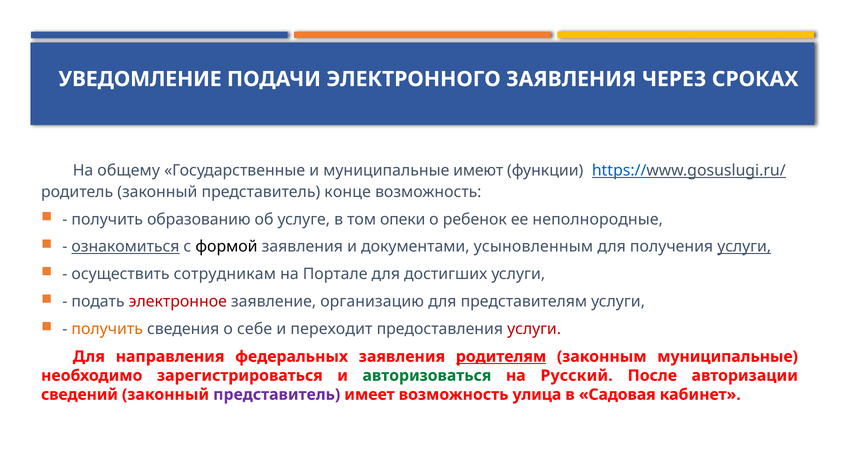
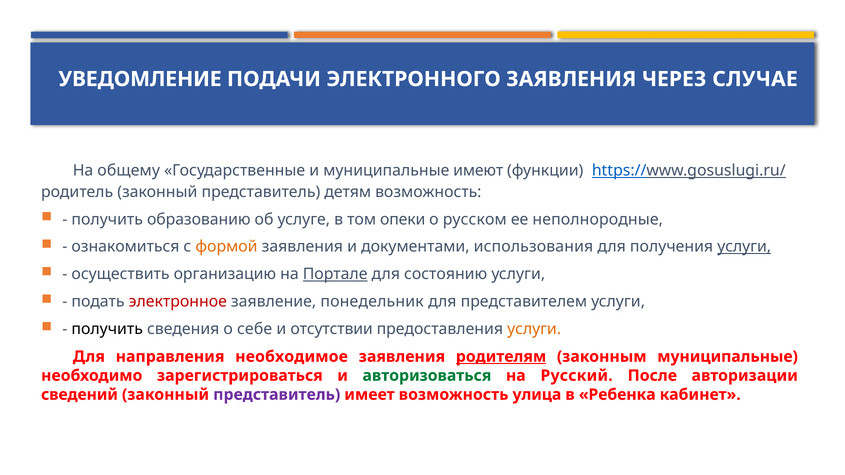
СРОКАХ: СРОКАХ -> СЛУЧАЕ
конце: конце -> детям
ребенок: ребенок -> русском
ознакомиться underline: present -> none
формой colour: black -> orange
усыновленным: усыновленным -> использования
сотрудникам: сотрудникам -> организацию
Портале underline: none -> present
достигших: достигших -> состоянию
организацию: организацию -> понедельник
представителям: представителям -> представителем
получить at (107, 329) colour: orange -> black
переходит: переходит -> отсутствии
услуги at (534, 329) colour: red -> orange
федеральных: федеральных -> необходимое
Садовая: Садовая -> Ребенка
